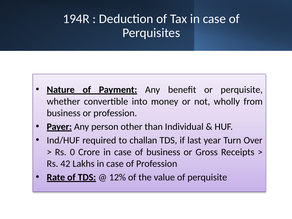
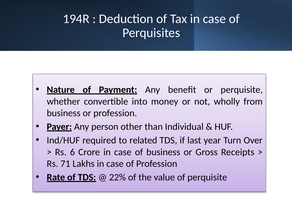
challan: challan -> related
0: 0 -> 6
42: 42 -> 71
12%: 12% -> 22%
